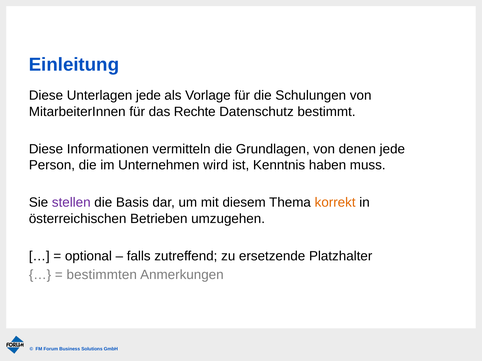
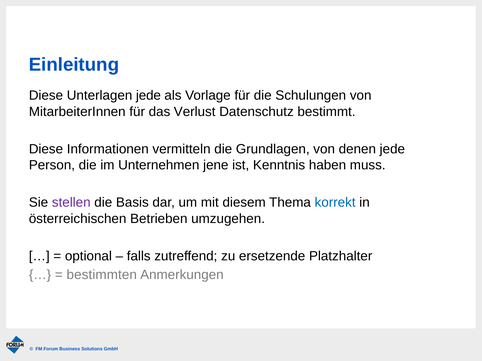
Rechte: Rechte -> Verlust
wird: wird -> jene
korrekt colour: orange -> blue
